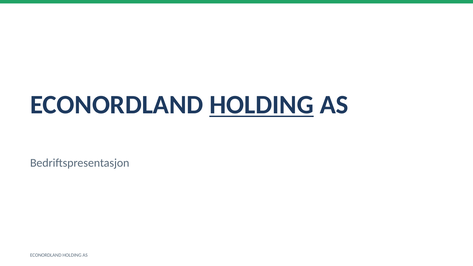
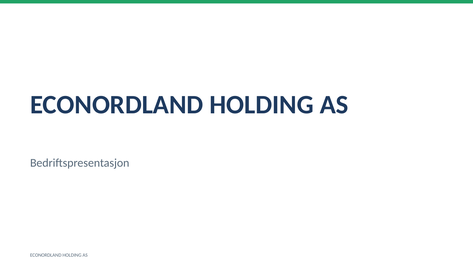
HOLDING at (262, 105) underline: present -> none
